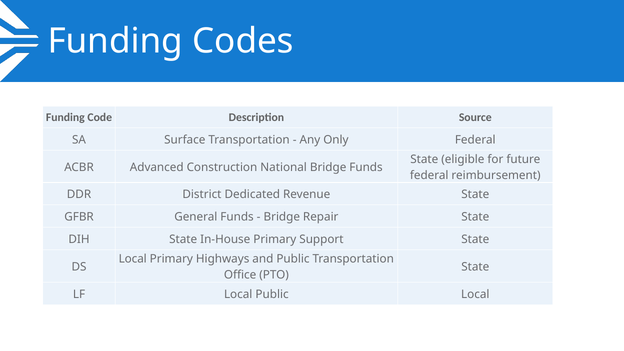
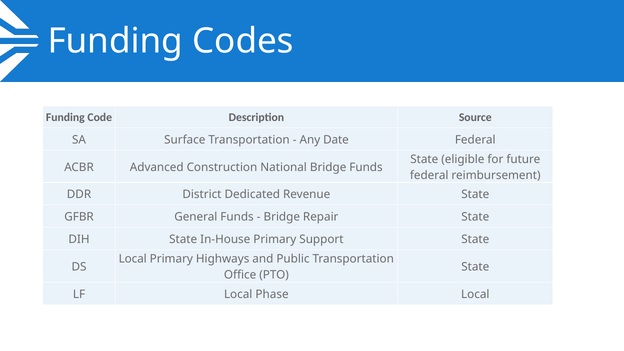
Only: Only -> Date
Local Public: Public -> Phase
